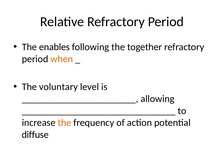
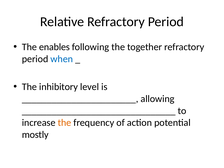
when colour: orange -> blue
voluntary: voluntary -> inhibitory
diffuse: diffuse -> mostly
